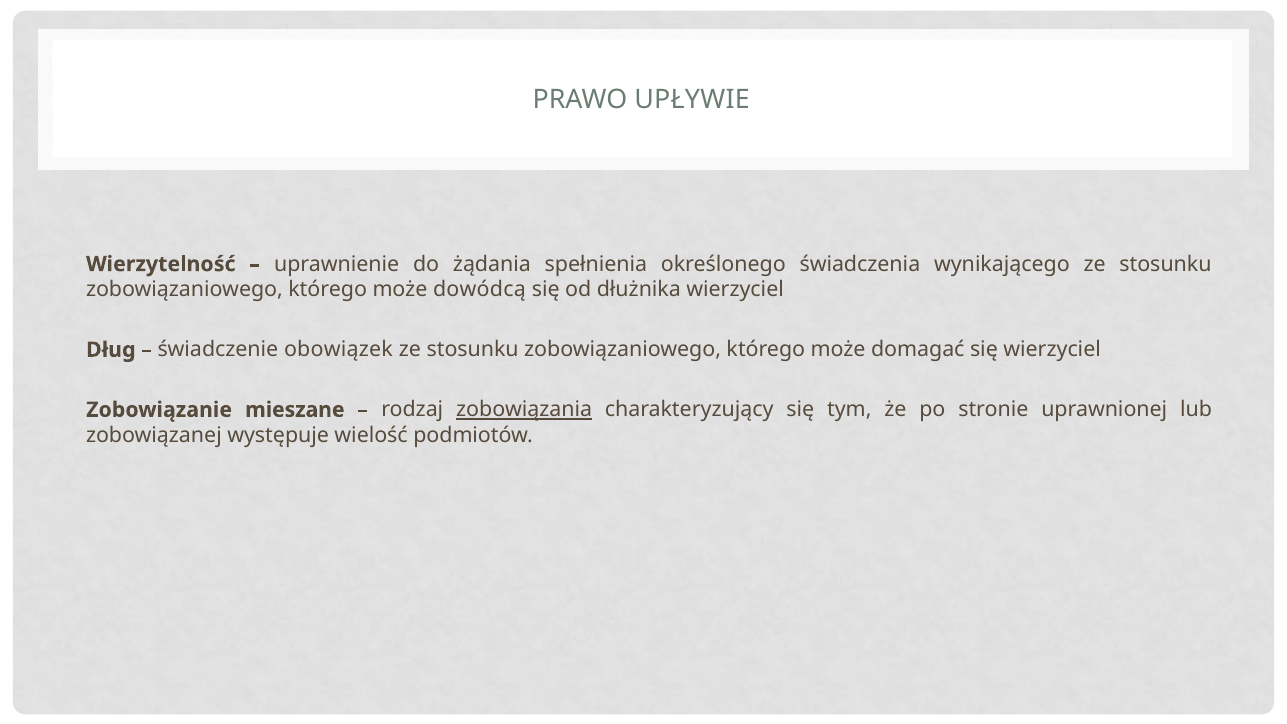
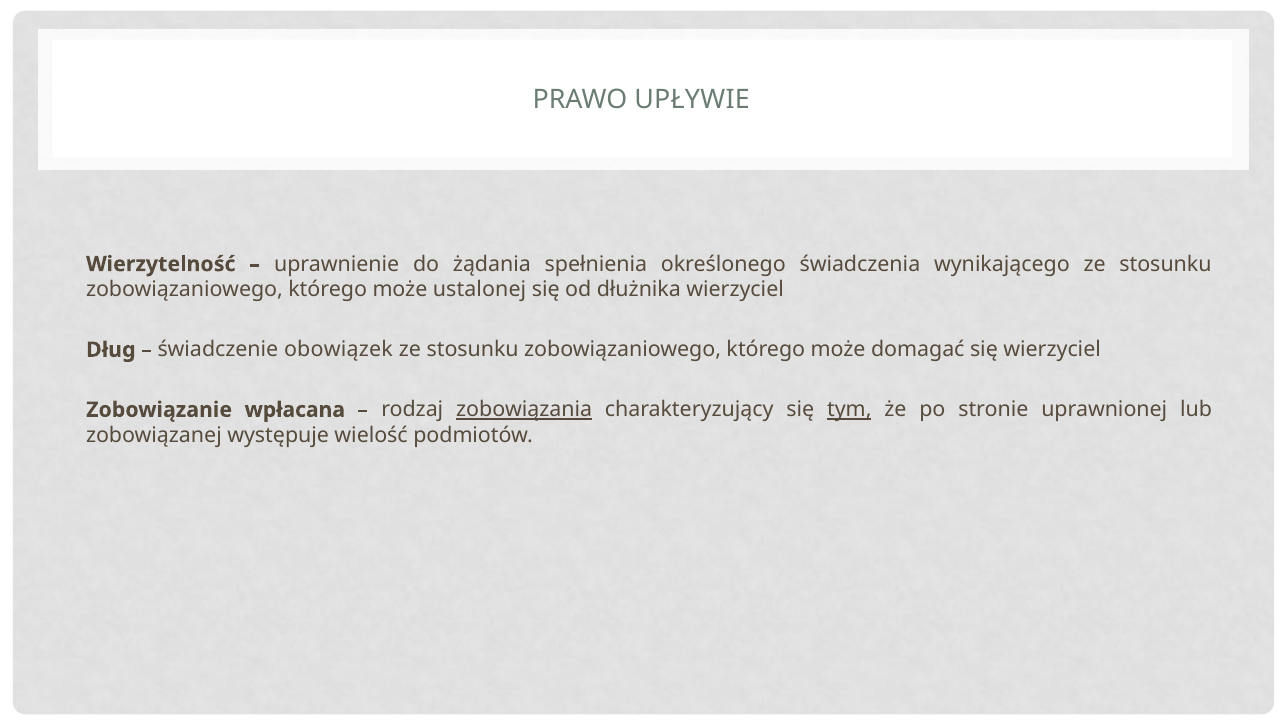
dowódcą: dowódcą -> ustalonej
mieszane: mieszane -> wpłacana
tym underline: none -> present
